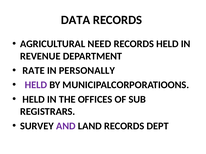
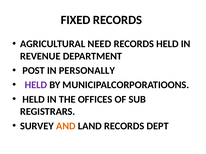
DATA: DATA -> FIXED
RATE: RATE -> POST
AND colour: purple -> orange
